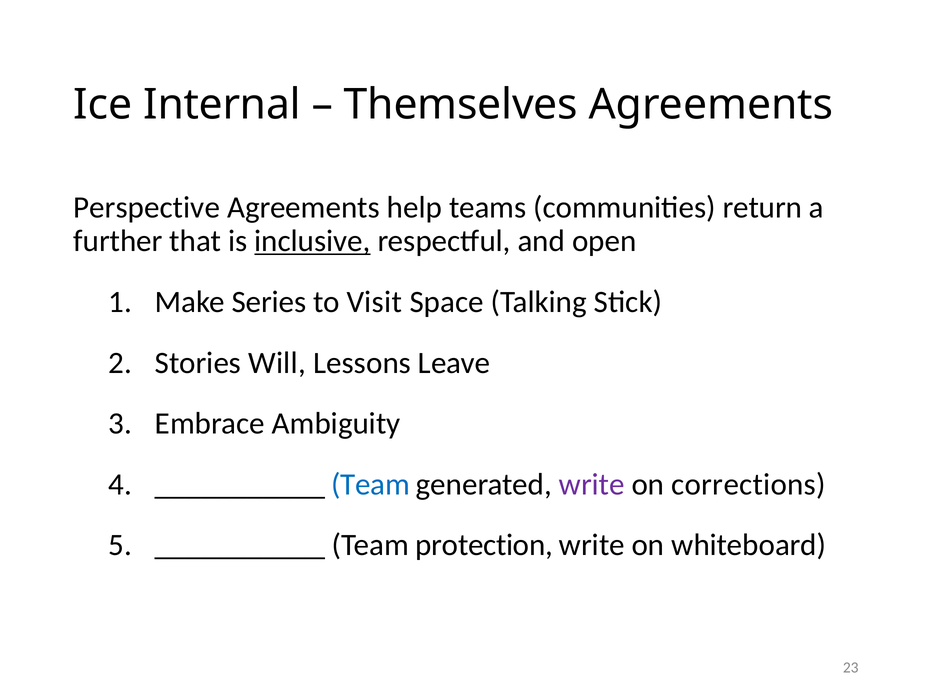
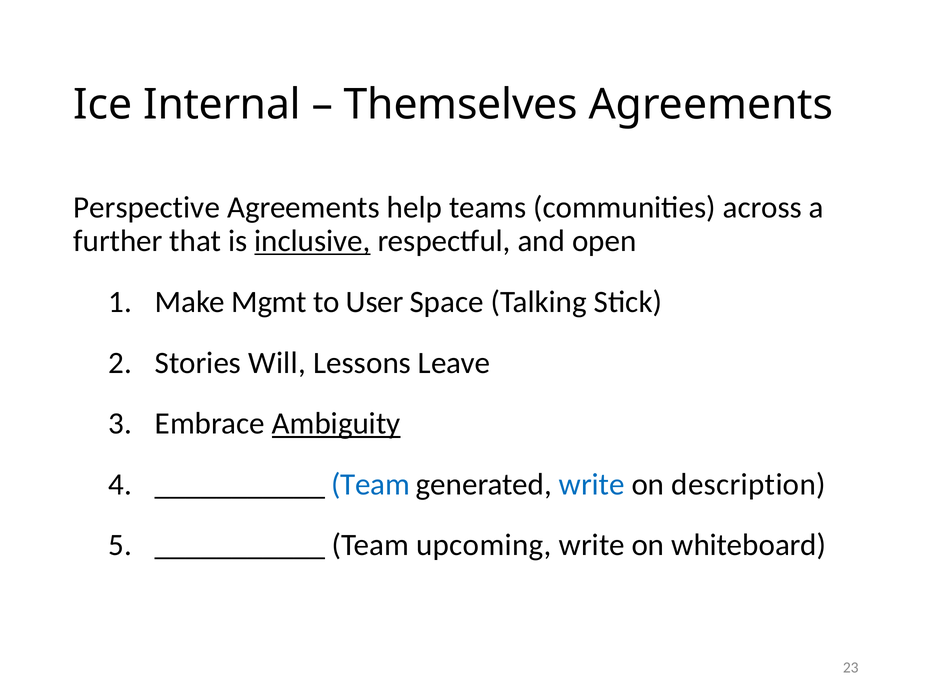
return: return -> across
Series: Series -> Mgmt
Visit: Visit -> User
Ambiguity underline: none -> present
write at (592, 484) colour: purple -> blue
corrections: corrections -> description
protection: protection -> upcoming
